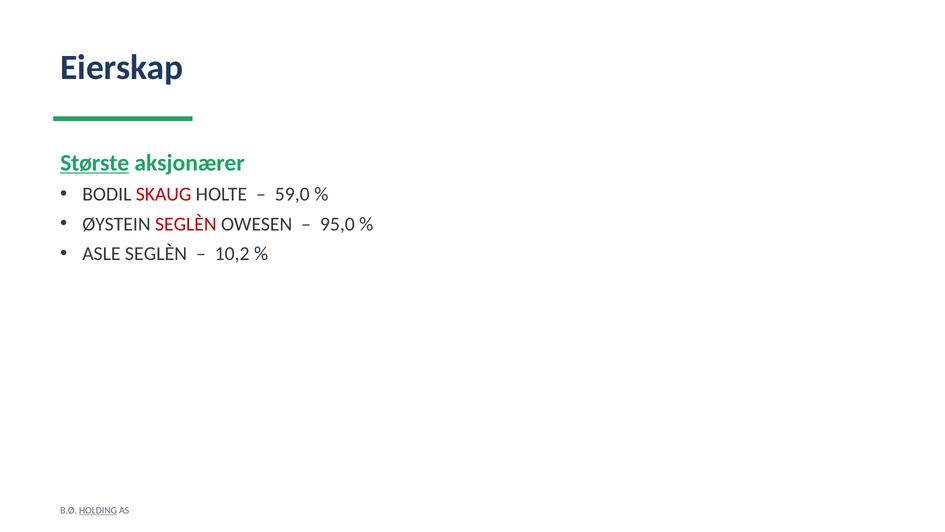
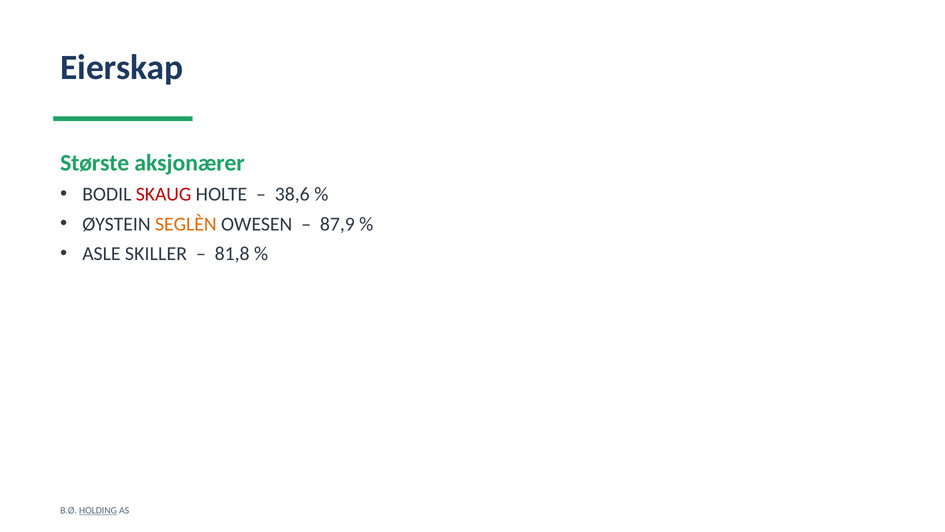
Største underline: present -> none
59,0: 59,0 -> 38,6
SEGLÈN at (186, 224) colour: red -> orange
95,0: 95,0 -> 87,9
ASLE SEGLÈN: SEGLÈN -> SKILLER
10,2: 10,2 -> 81,8
